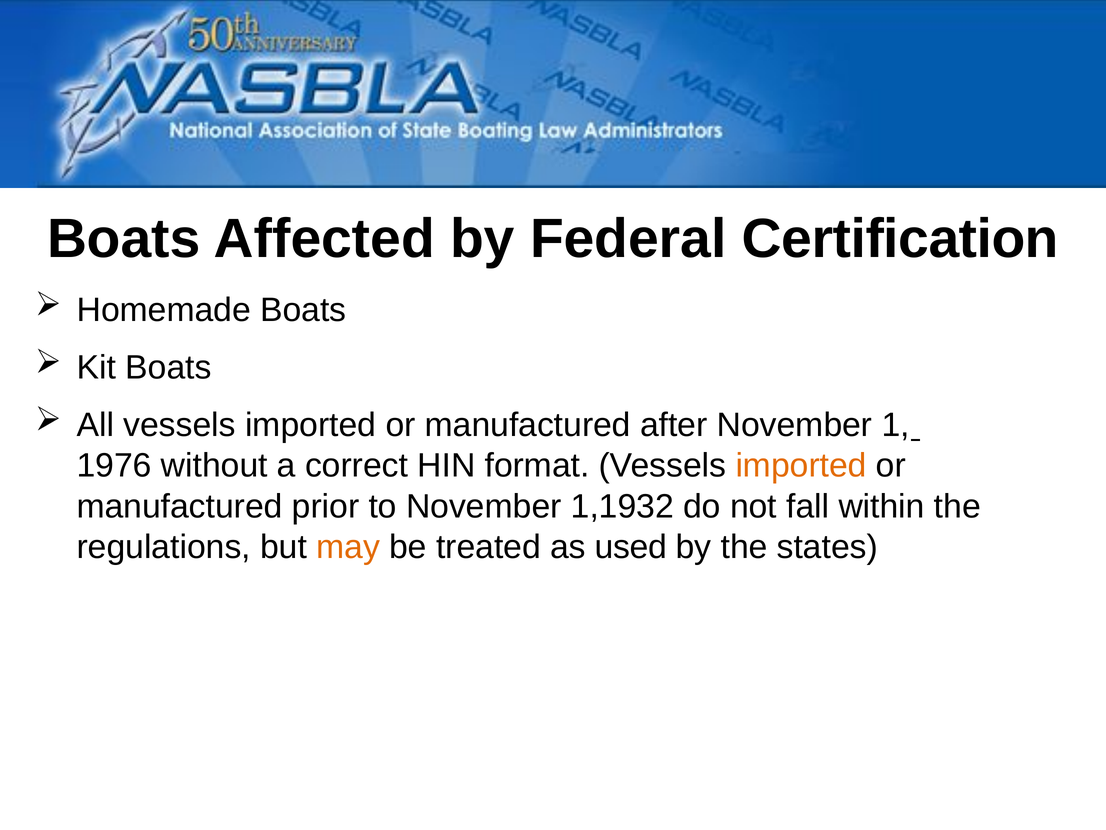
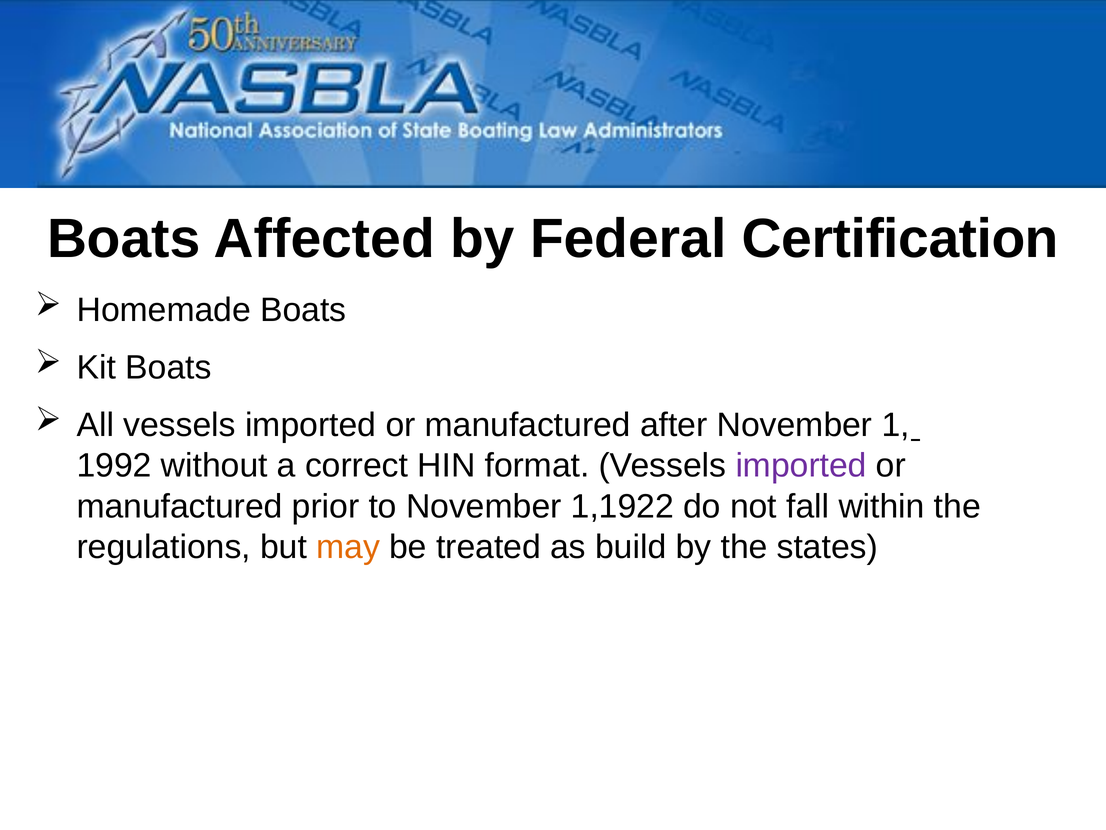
1976: 1976 -> 1992
imported at (801, 466) colour: orange -> purple
1,1932: 1,1932 -> 1,1922
used: used -> build
